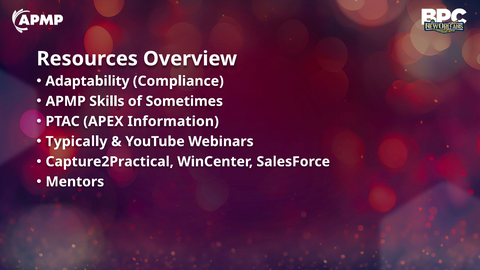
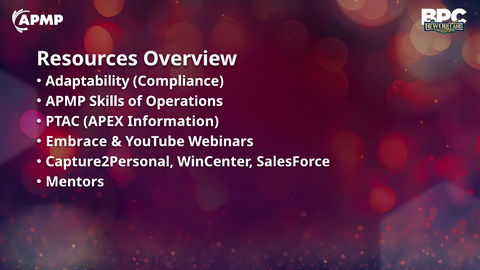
Sometimes: Sometimes -> Operations
Typically: Typically -> Embrace
Capture2Practical: Capture2Practical -> Capture2Personal
